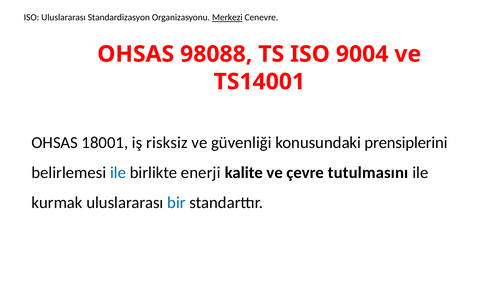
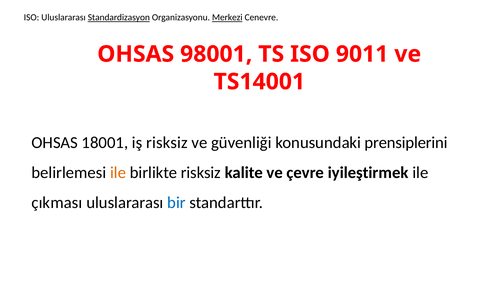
Standardizasyon underline: none -> present
98088: 98088 -> 98001
9004: 9004 -> 9011
ile at (118, 173) colour: blue -> orange
birlikte enerji: enerji -> risksiz
tutulmasını: tutulmasını -> iyileştirmek
kurmak: kurmak -> çıkması
